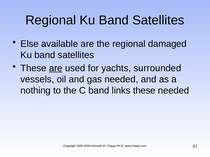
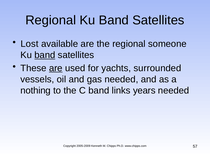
Else: Else -> Lost
damaged: damaged -> someone
band at (45, 55) underline: none -> present
links these: these -> years
